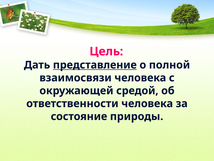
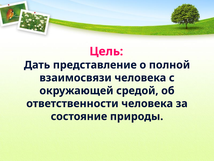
представление underline: present -> none
